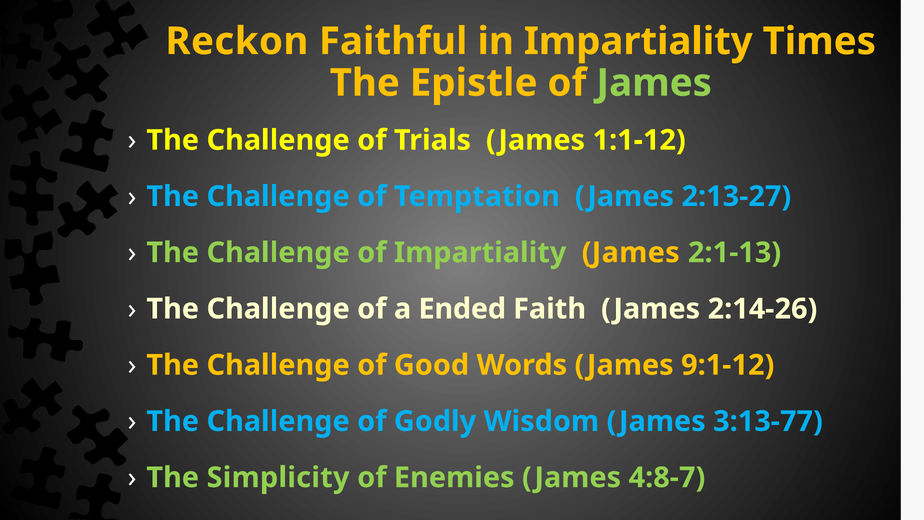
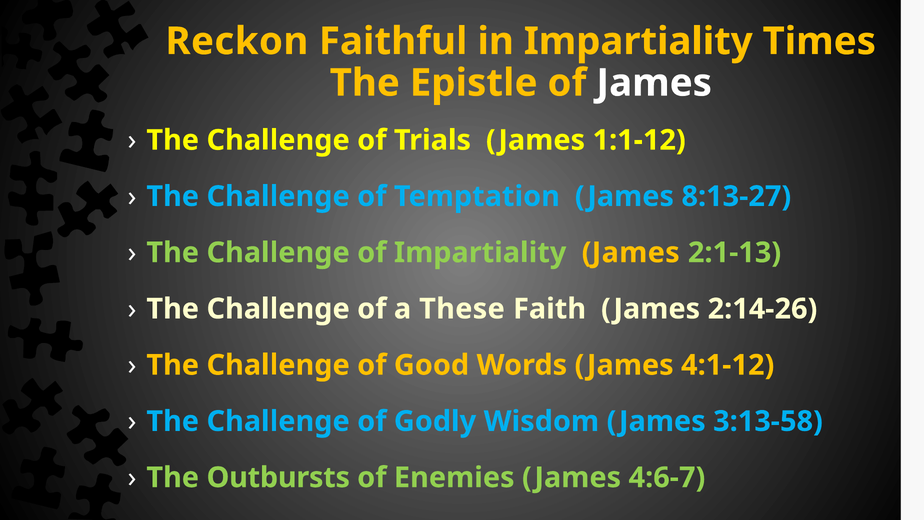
James at (654, 83) colour: light green -> white
2:13-27: 2:13-27 -> 8:13-27
Ended: Ended -> These
9:1-12: 9:1-12 -> 4:1-12
3:13-77: 3:13-77 -> 3:13-58
Simplicity: Simplicity -> Outbursts
4:8-7: 4:8-7 -> 4:6-7
